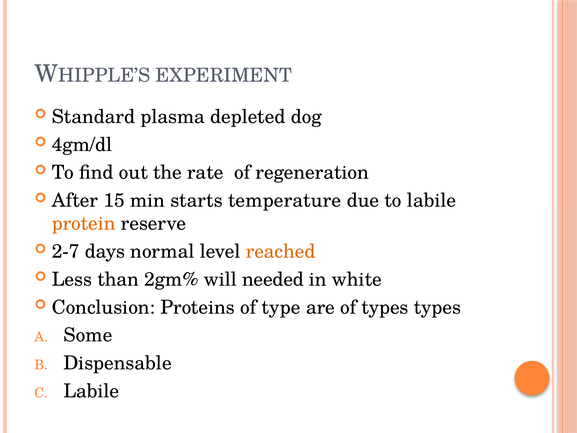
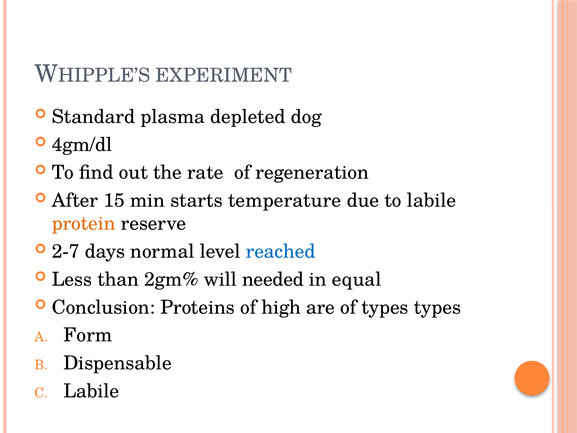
reached colour: orange -> blue
white: white -> equal
type: type -> high
Some: Some -> Form
